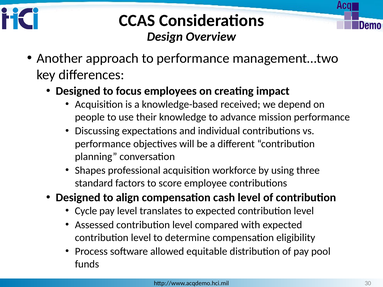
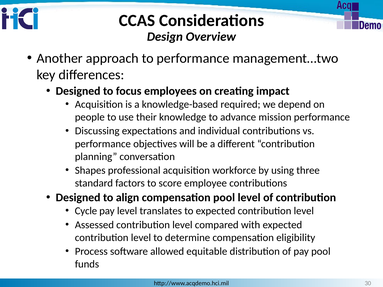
received: received -> required
compensation cash: cash -> pool
